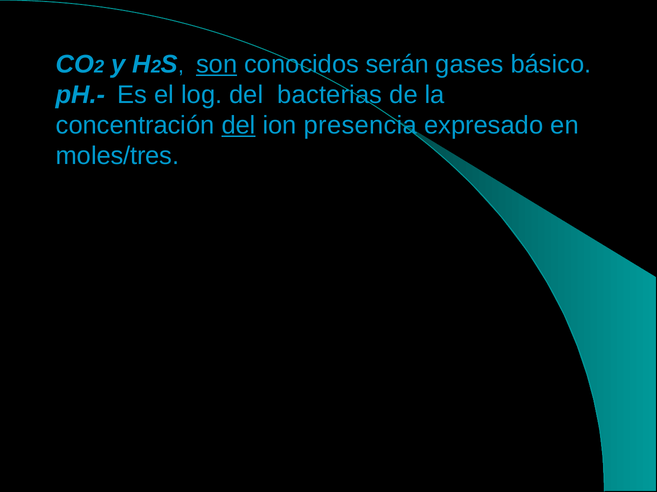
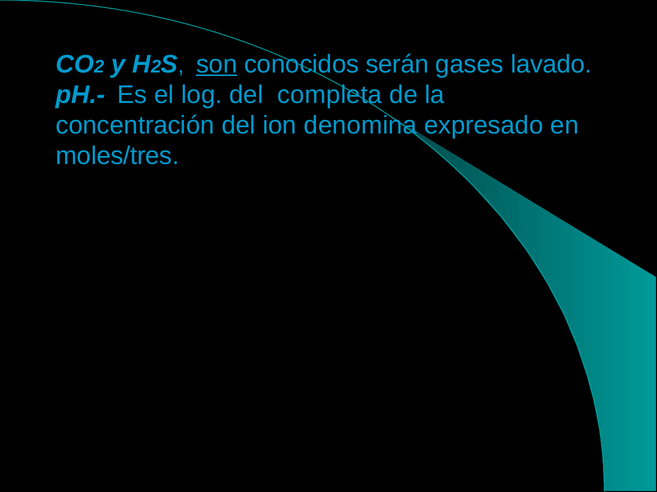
básico: básico -> lavado
bacterias: bacterias -> completa
del at (239, 126) underline: present -> none
presencia: presencia -> denomina
